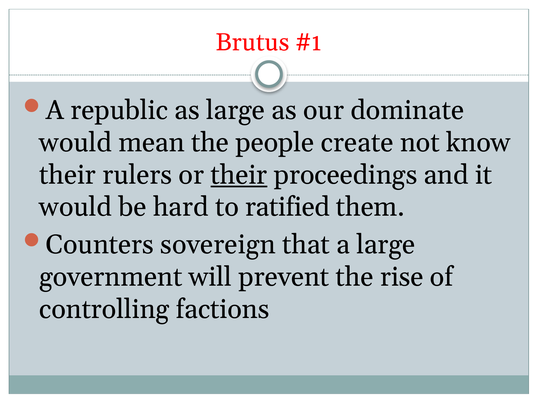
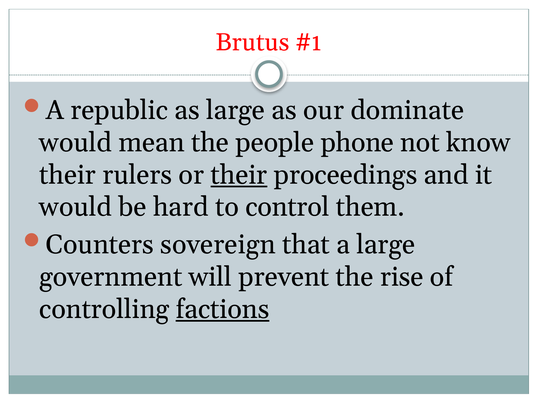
create: create -> phone
ratified: ratified -> control
factions underline: none -> present
